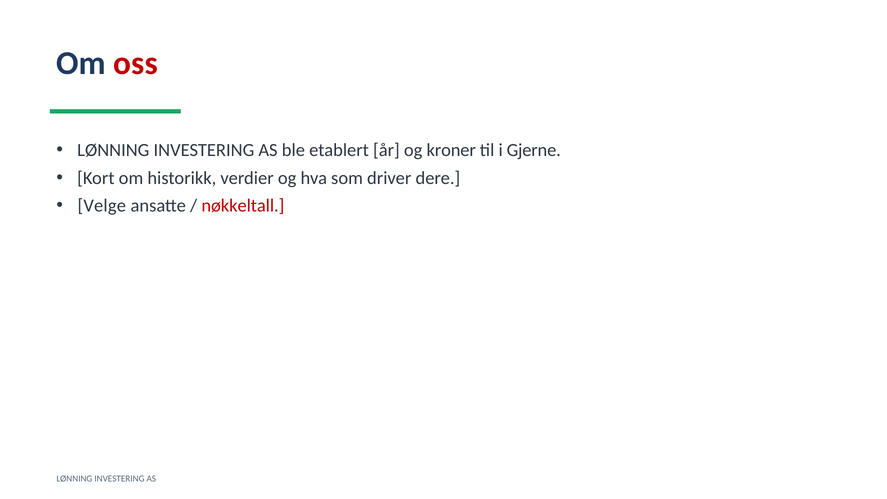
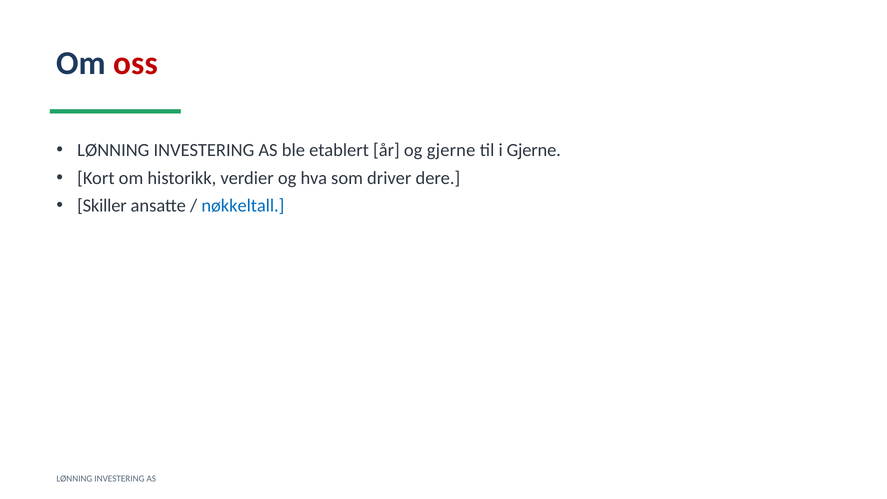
og kroner: kroner -> gjerne
Velge: Velge -> Skiller
nøkkeltall colour: red -> blue
